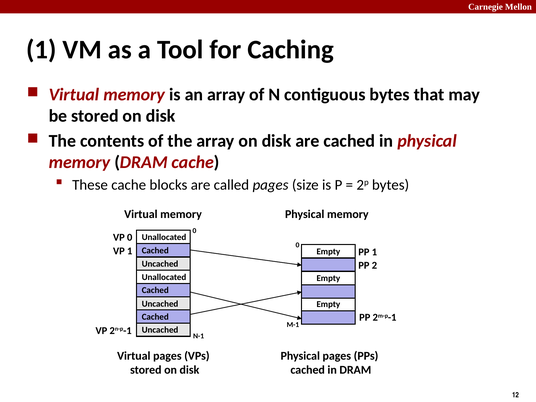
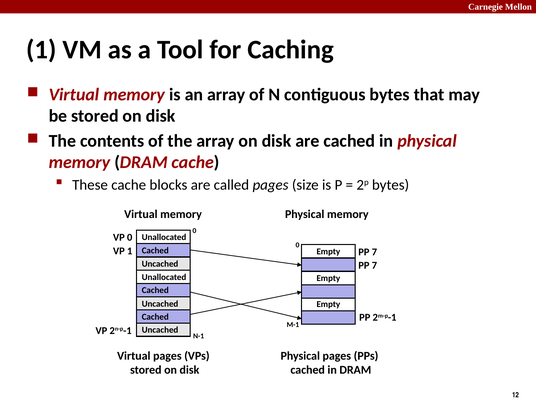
1 at (374, 252): 1 -> 7
2 at (374, 265): 2 -> 7
